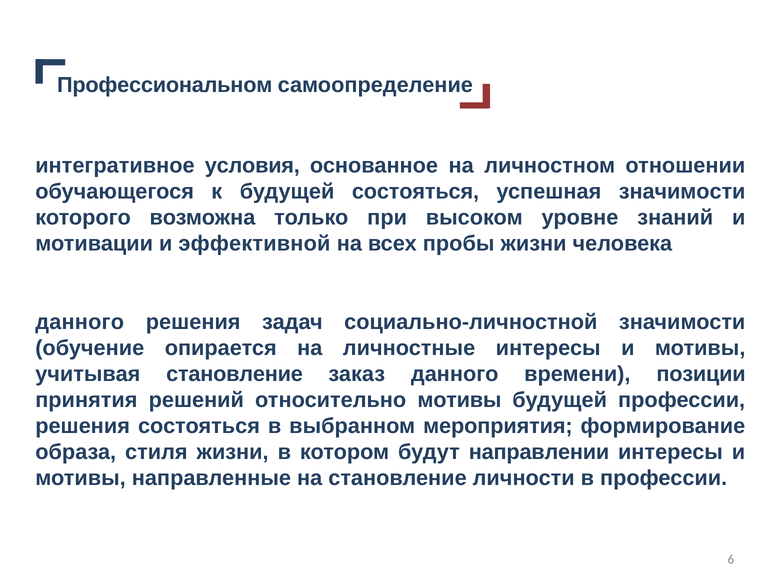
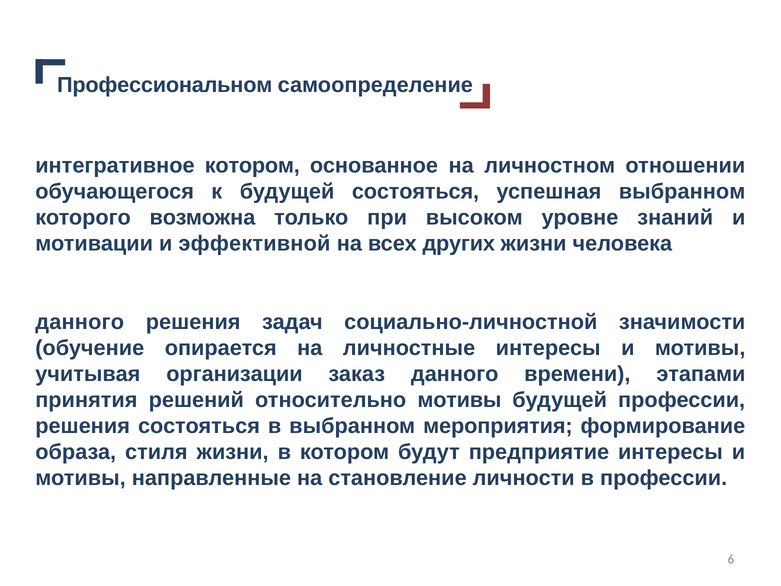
интегративное условия: условия -> котором
успешная значимости: значимости -> выбранном
пробы: пробы -> других
учитывая становление: становление -> организации
позиции: позиции -> этапами
направлении: направлении -> предприятие
